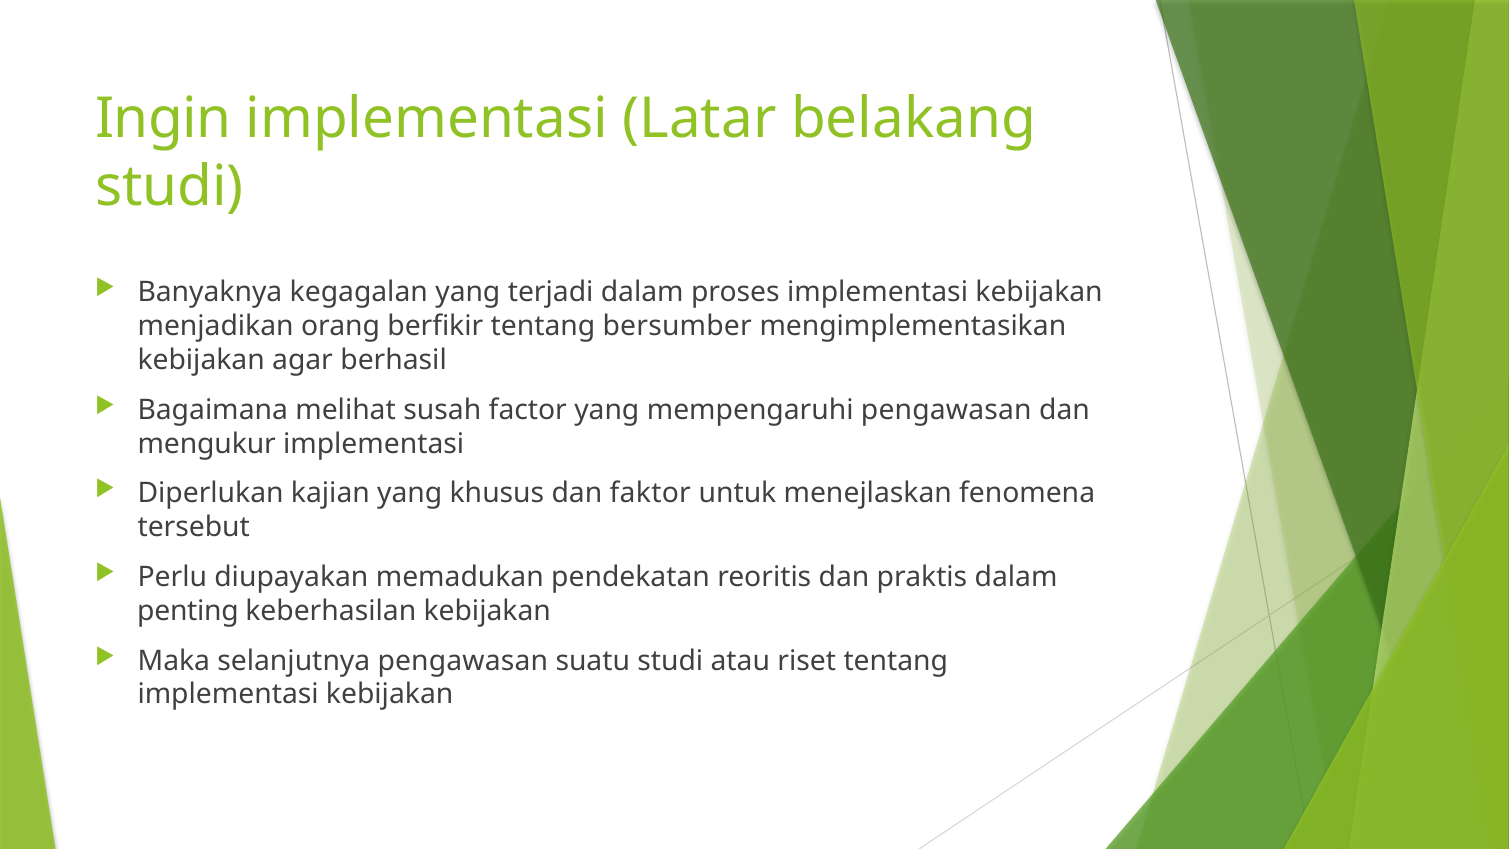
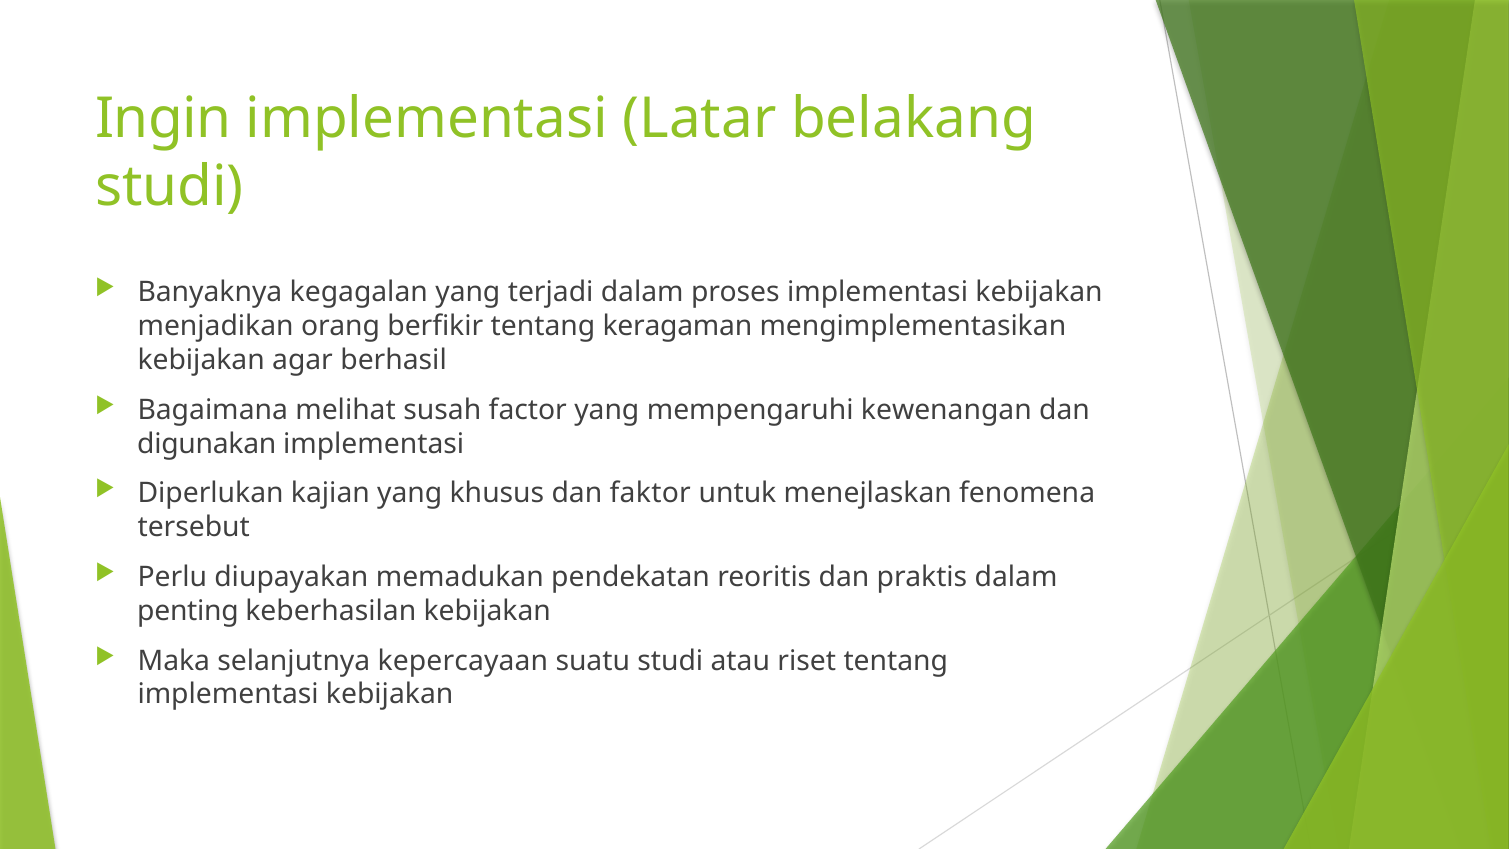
bersumber: bersumber -> keragaman
mempengaruhi pengawasan: pengawasan -> kewenangan
mengukur: mengukur -> digunakan
selanjutnya pengawasan: pengawasan -> kepercayaan
